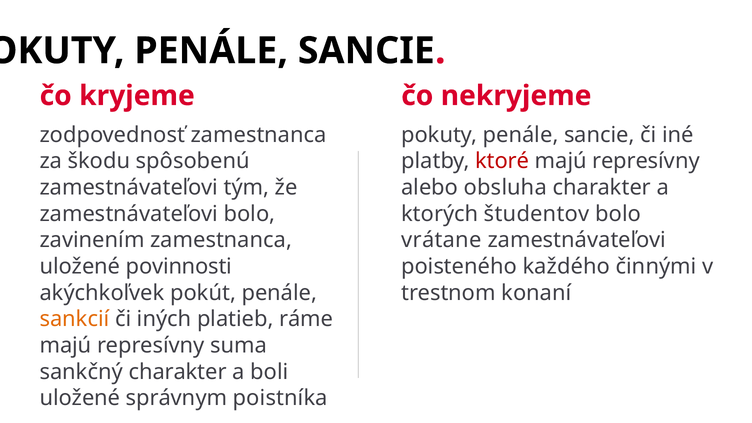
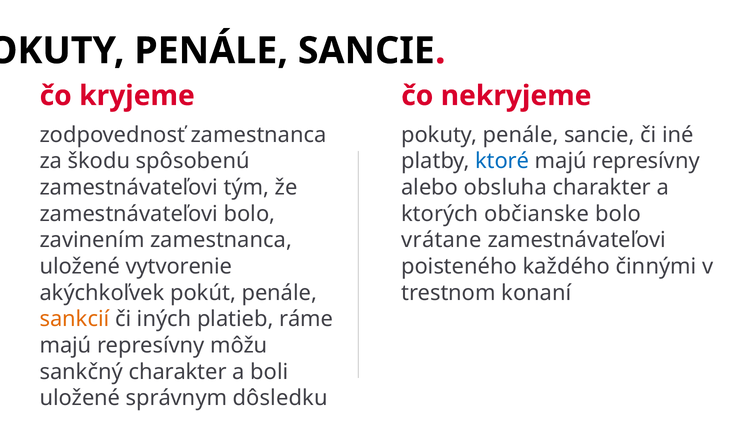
ktoré colour: red -> blue
študentov: študentov -> občianske
povinnosti: povinnosti -> vytvorenie
suma: suma -> môžu
poistníka: poistníka -> dôsledku
